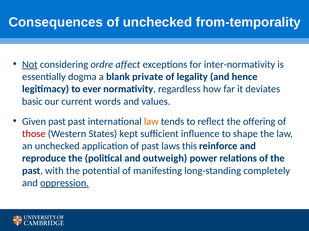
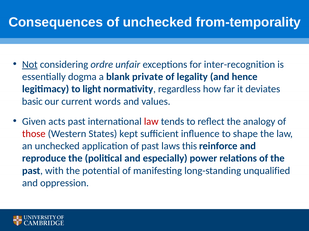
affect: affect -> unfair
inter-normativity: inter-normativity -> inter-recognition
ever: ever -> light
Given past: past -> acts
law at (151, 122) colour: orange -> red
offering: offering -> analogy
outweigh: outweigh -> especially
completely: completely -> unqualified
oppression underline: present -> none
